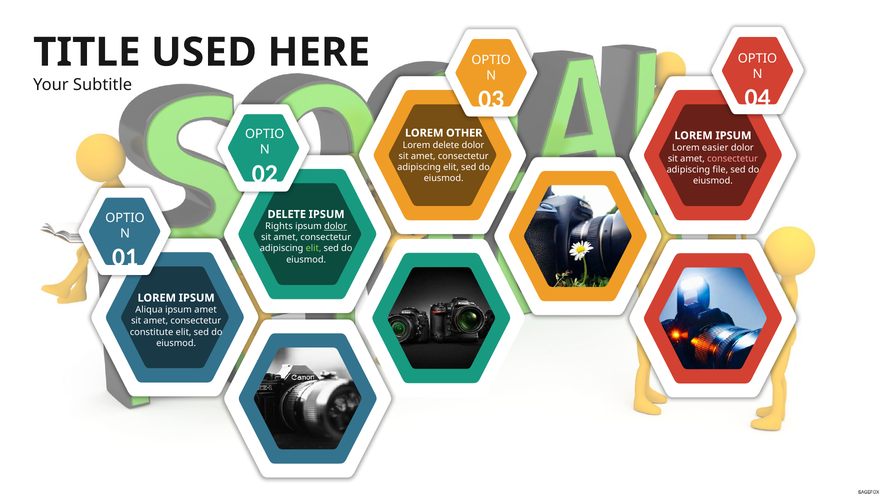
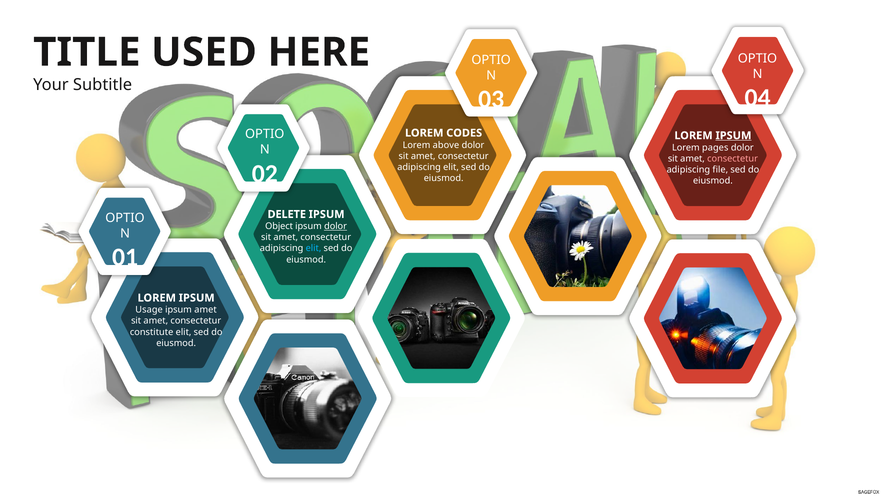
OTHER: OTHER -> CODES
IPSUM at (733, 135) underline: none -> present
Lorem delete: delete -> above
easier: easier -> pages
Rights: Rights -> Object
elit at (313, 248) colour: light green -> light blue
Aliqua: Aliqua -> Usage
